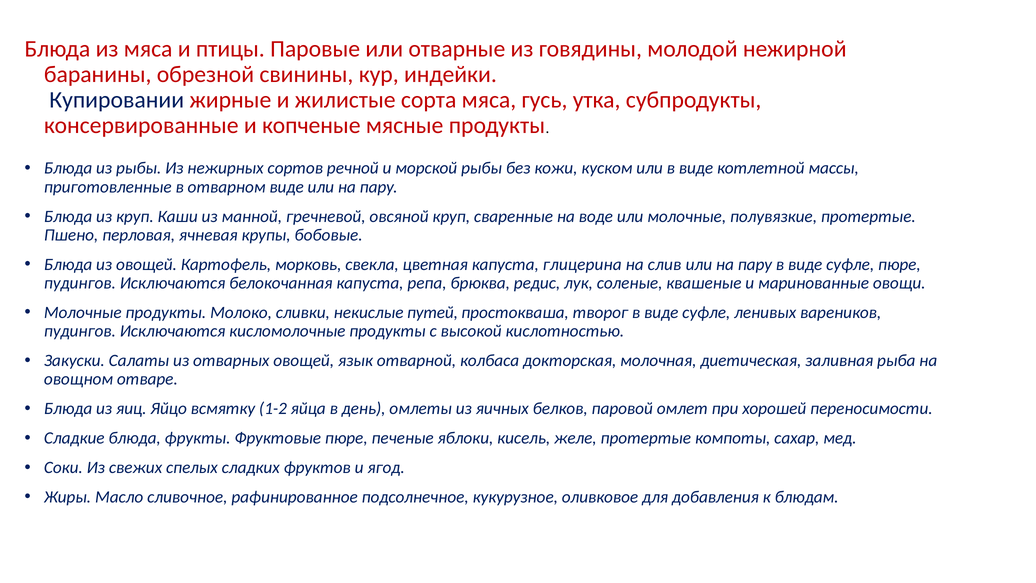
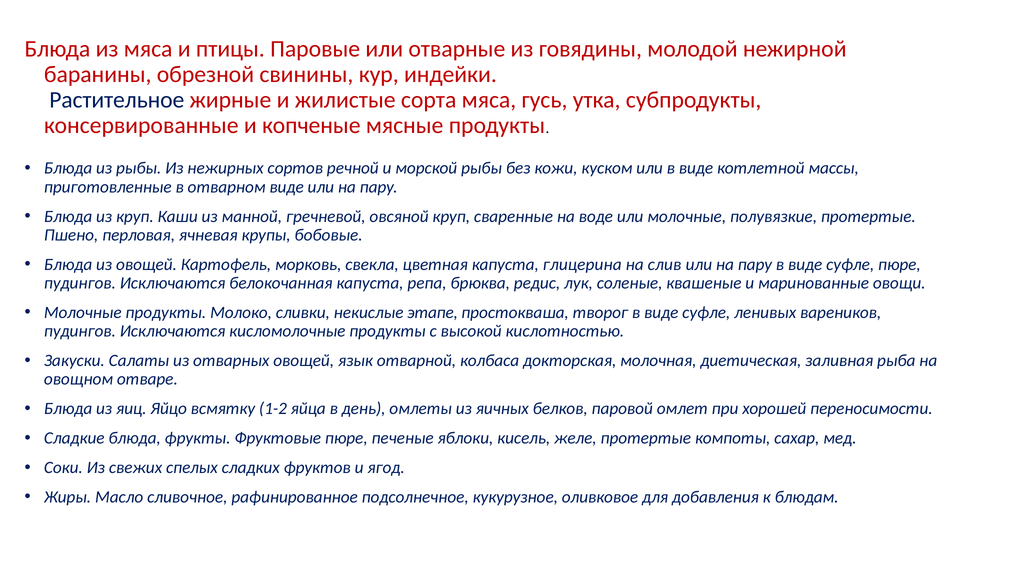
Купировании: Купировании -> Растительное
путей: путей -> этапе
